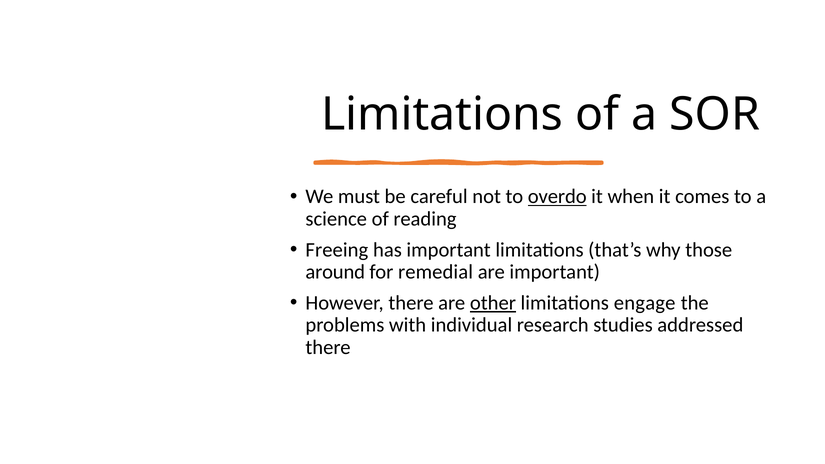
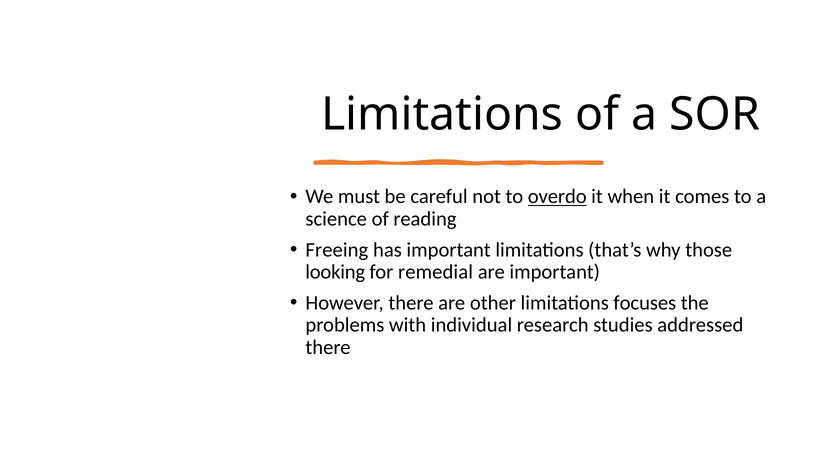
around: around -> looking
other underline: present -> none
engage: engage -> focuses
